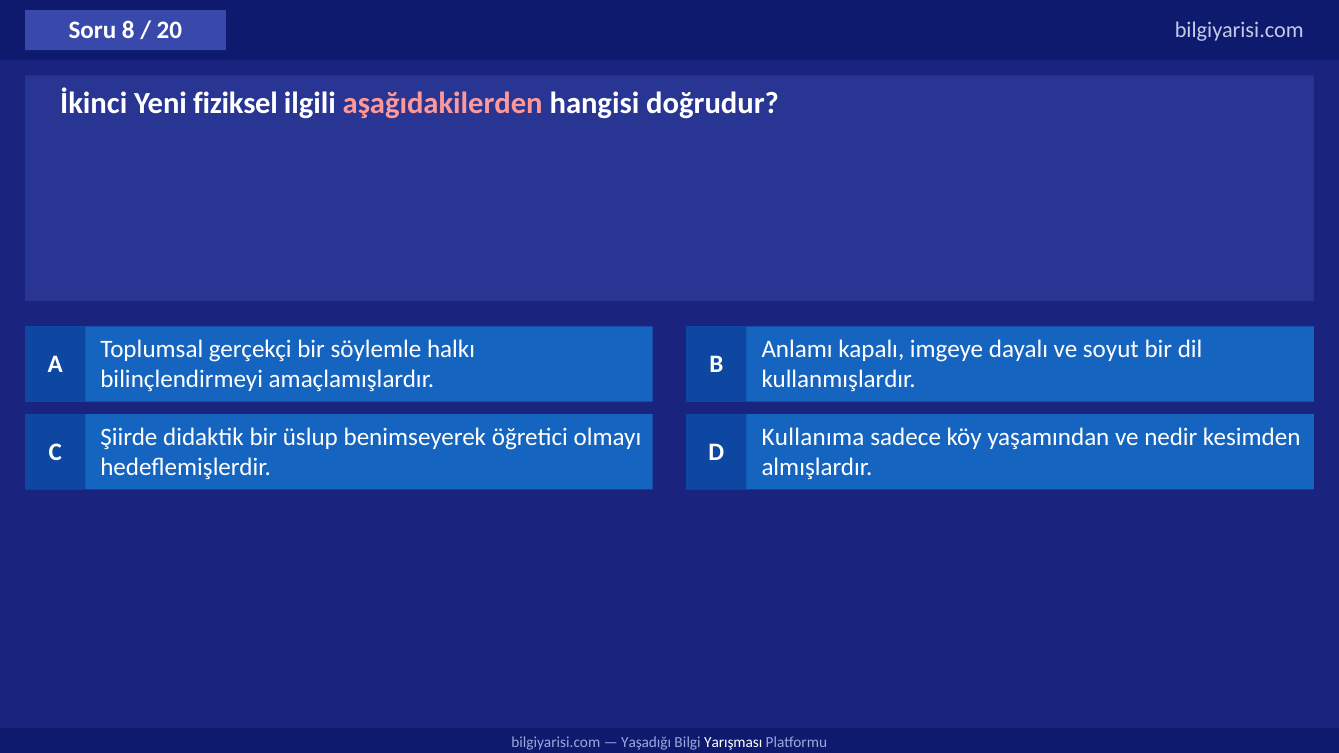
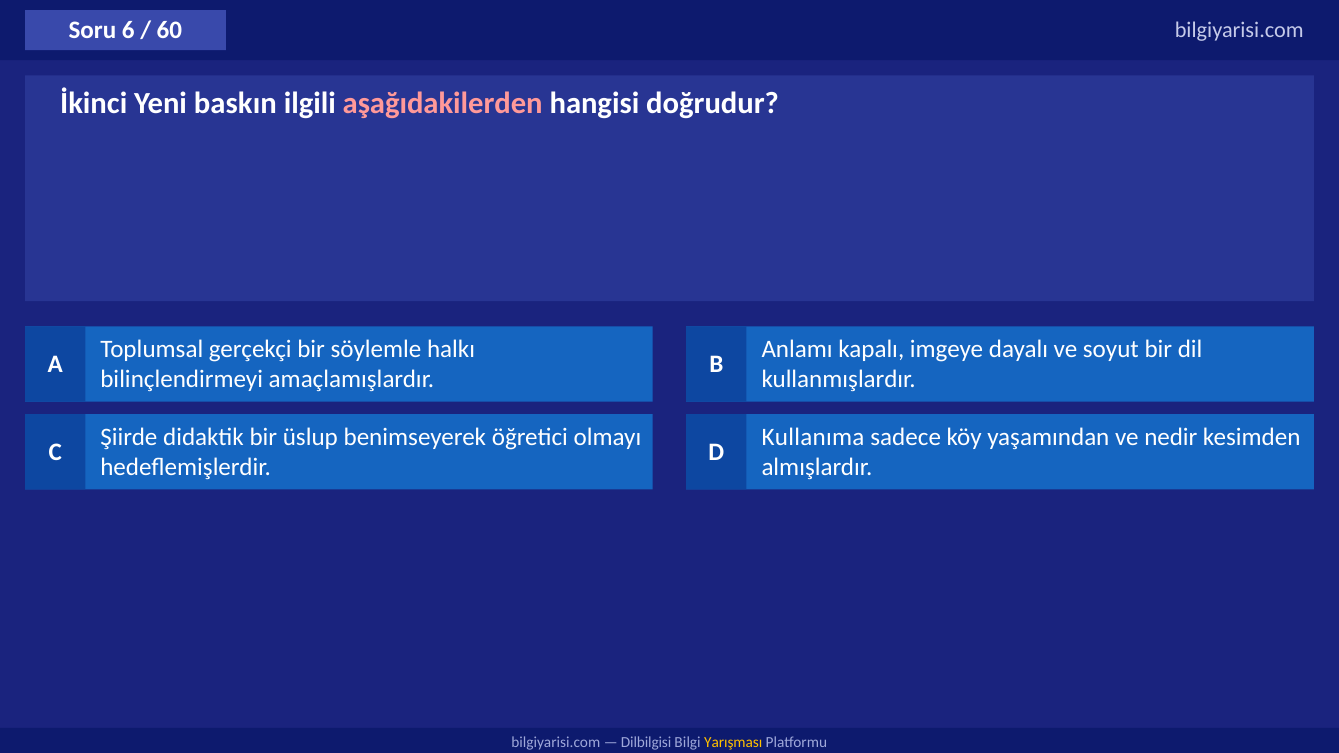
8: 8 -> 6
20: 20 -> 60
fiziksel: fiziksel -> baskın
Yaşadığı: Yaşadığı -> Dilbilgisi
Yarışması colour: white -> yellow
